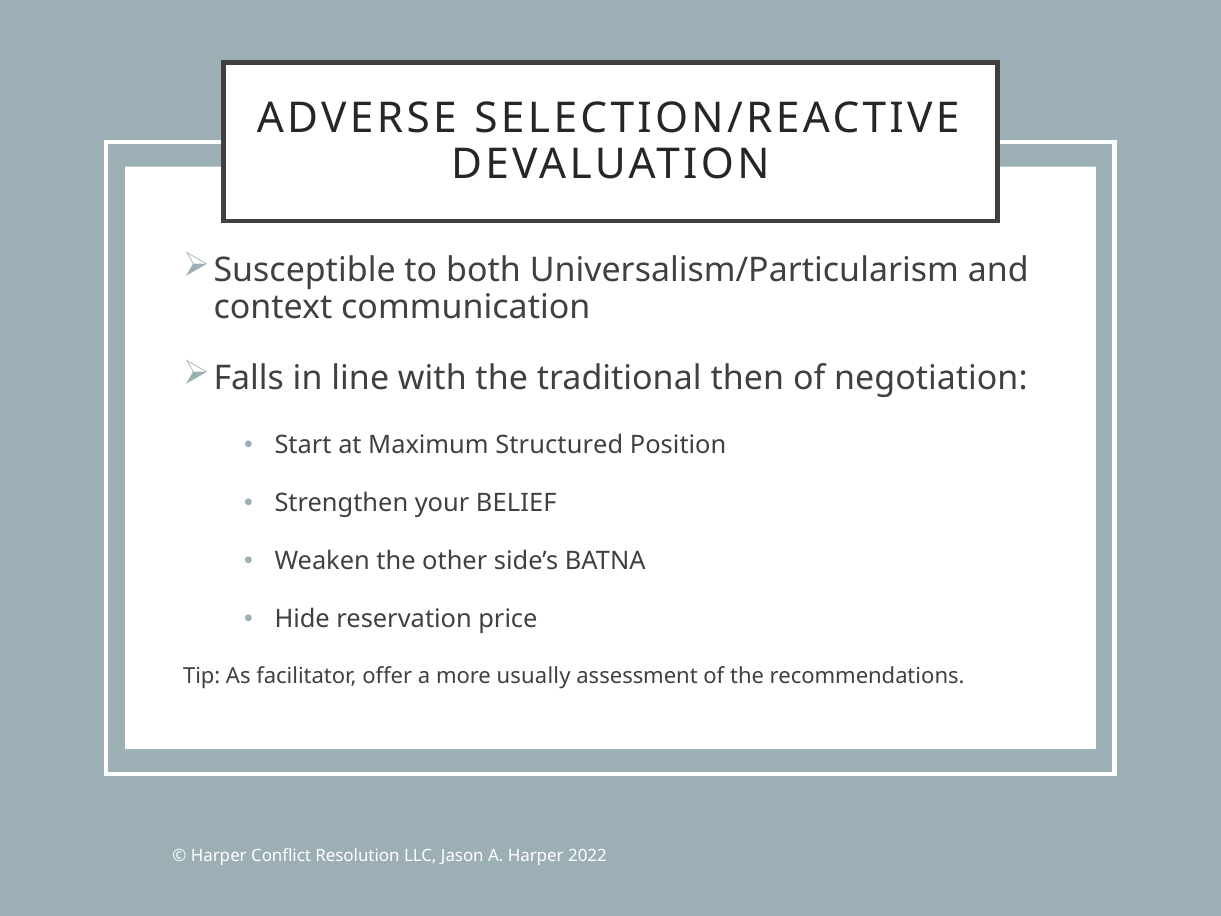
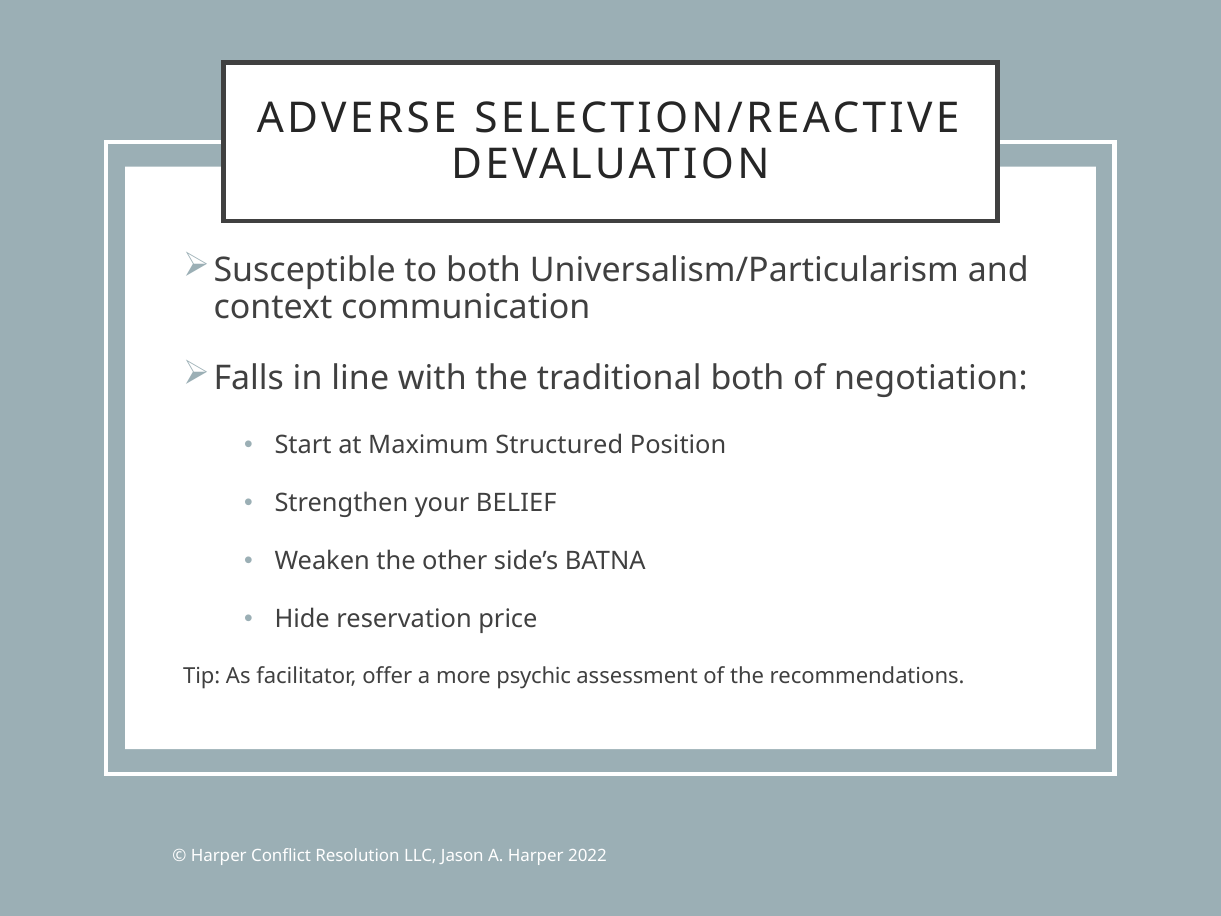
traditional then: then -> both
usually: usually -> psychic
